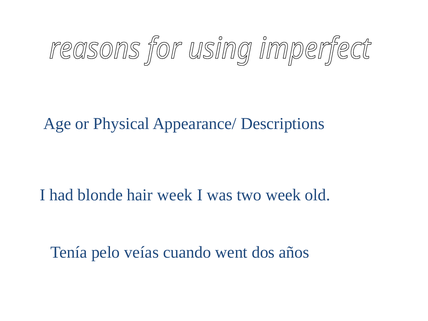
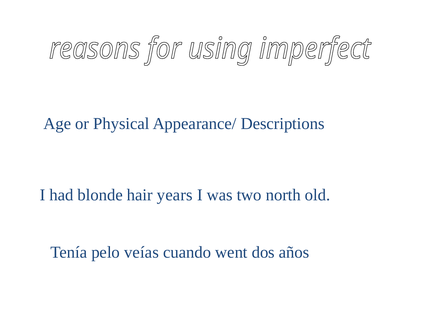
hair week: week -> years
two week: week -> north
